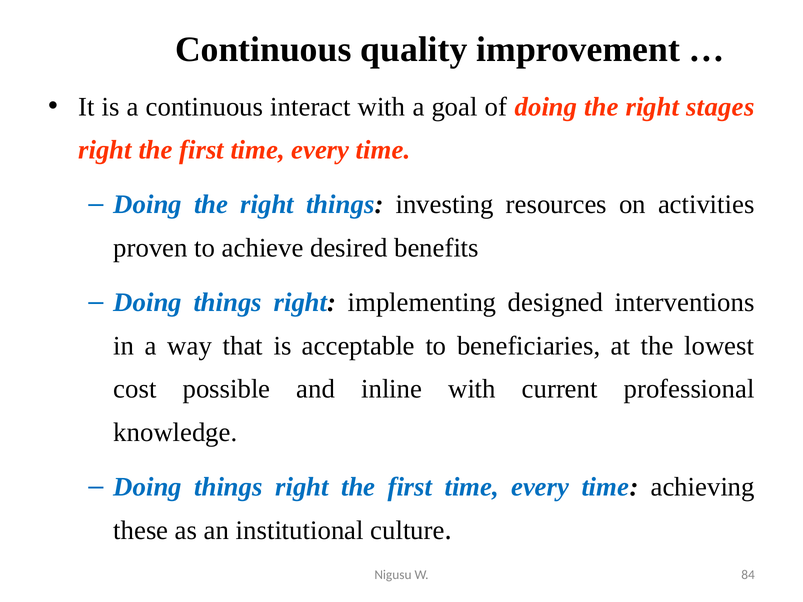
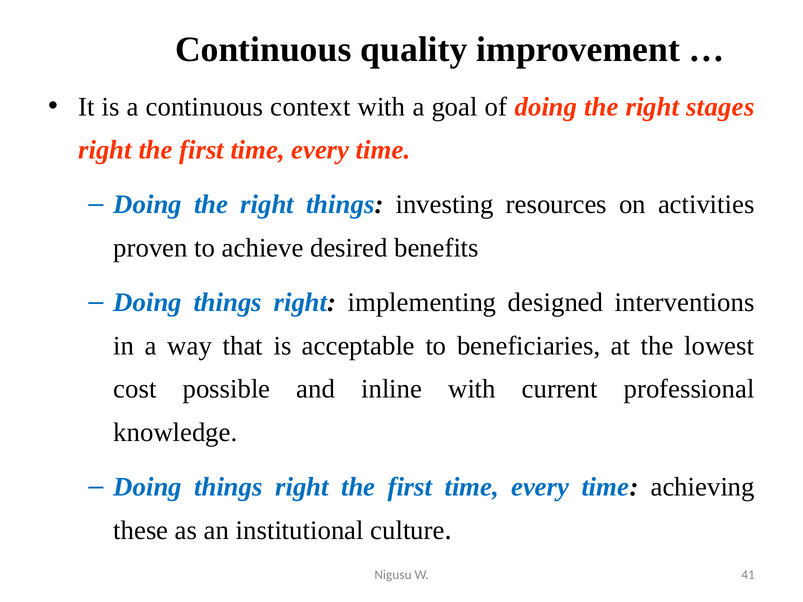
interact: interact -> context
84: 84 -> 41
